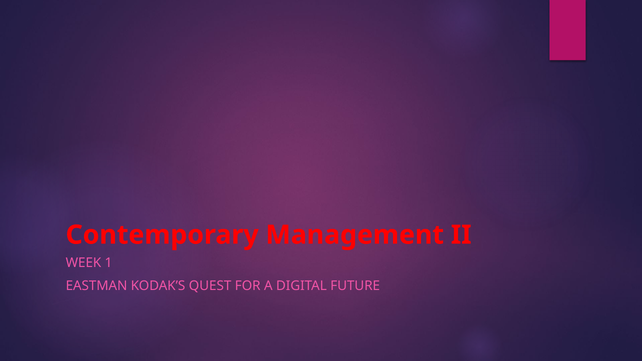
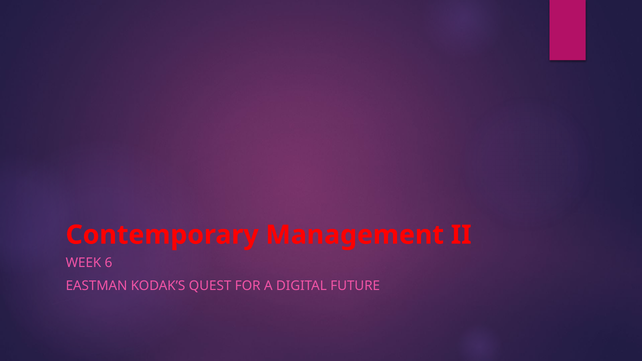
1: 1 -> 6
